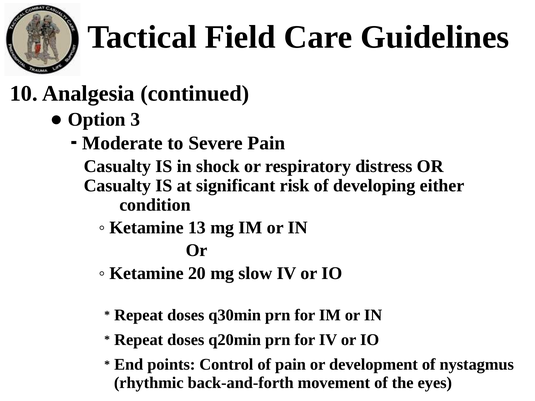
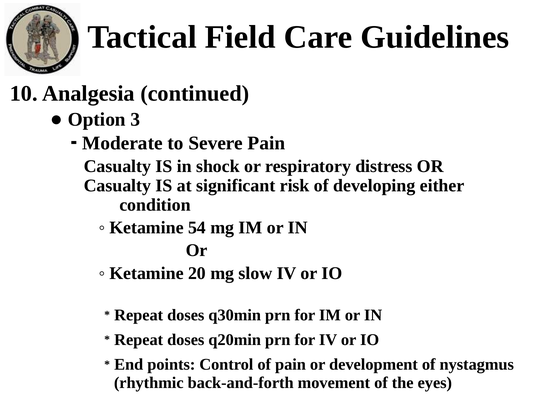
13: 13 -> 54
